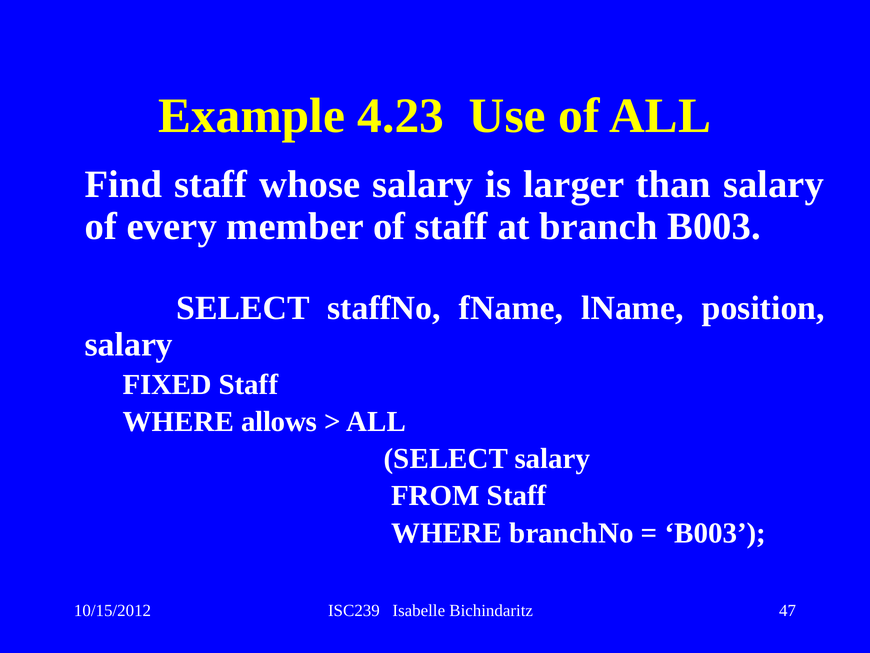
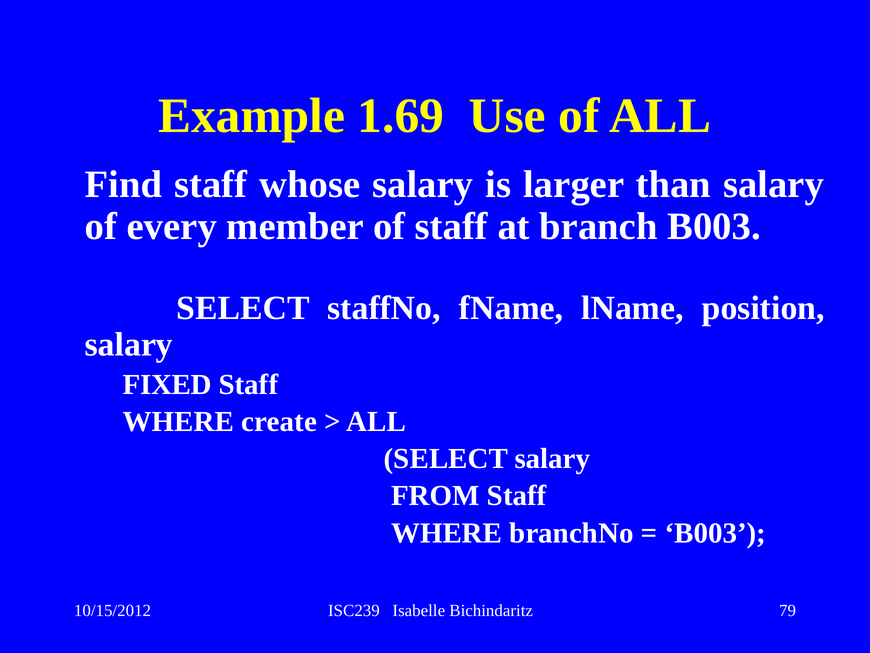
4.23: 4.23 -> 1.69
allows: allows -> create
47: 47 -> 79
